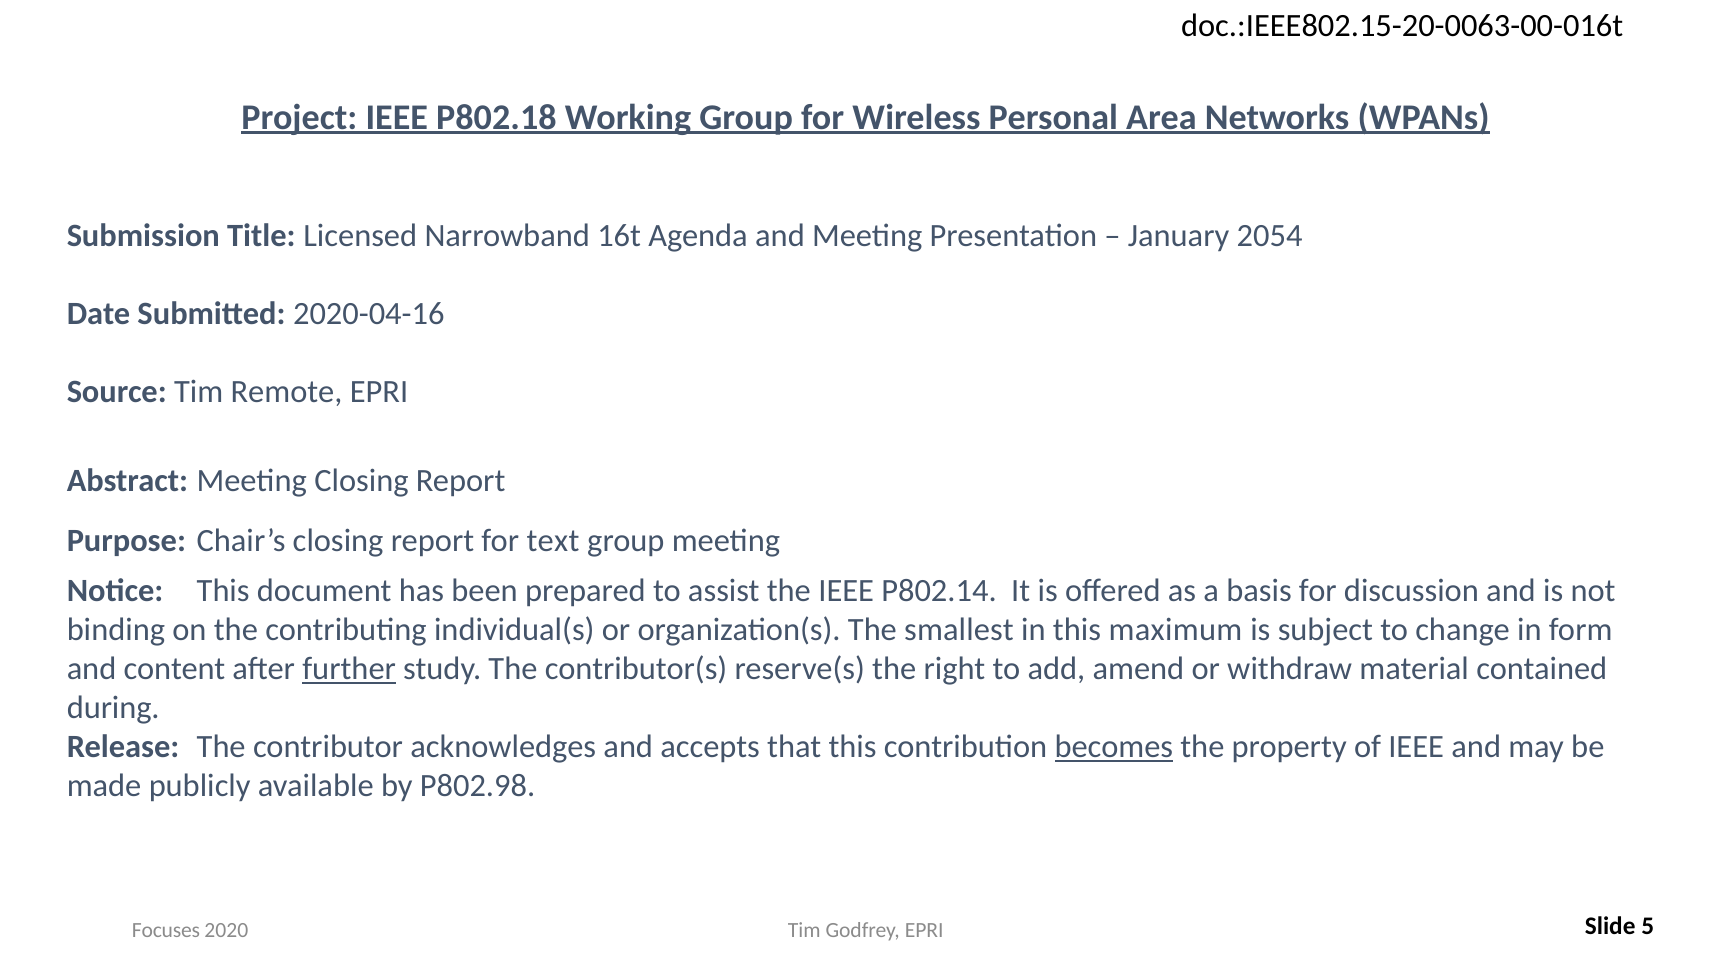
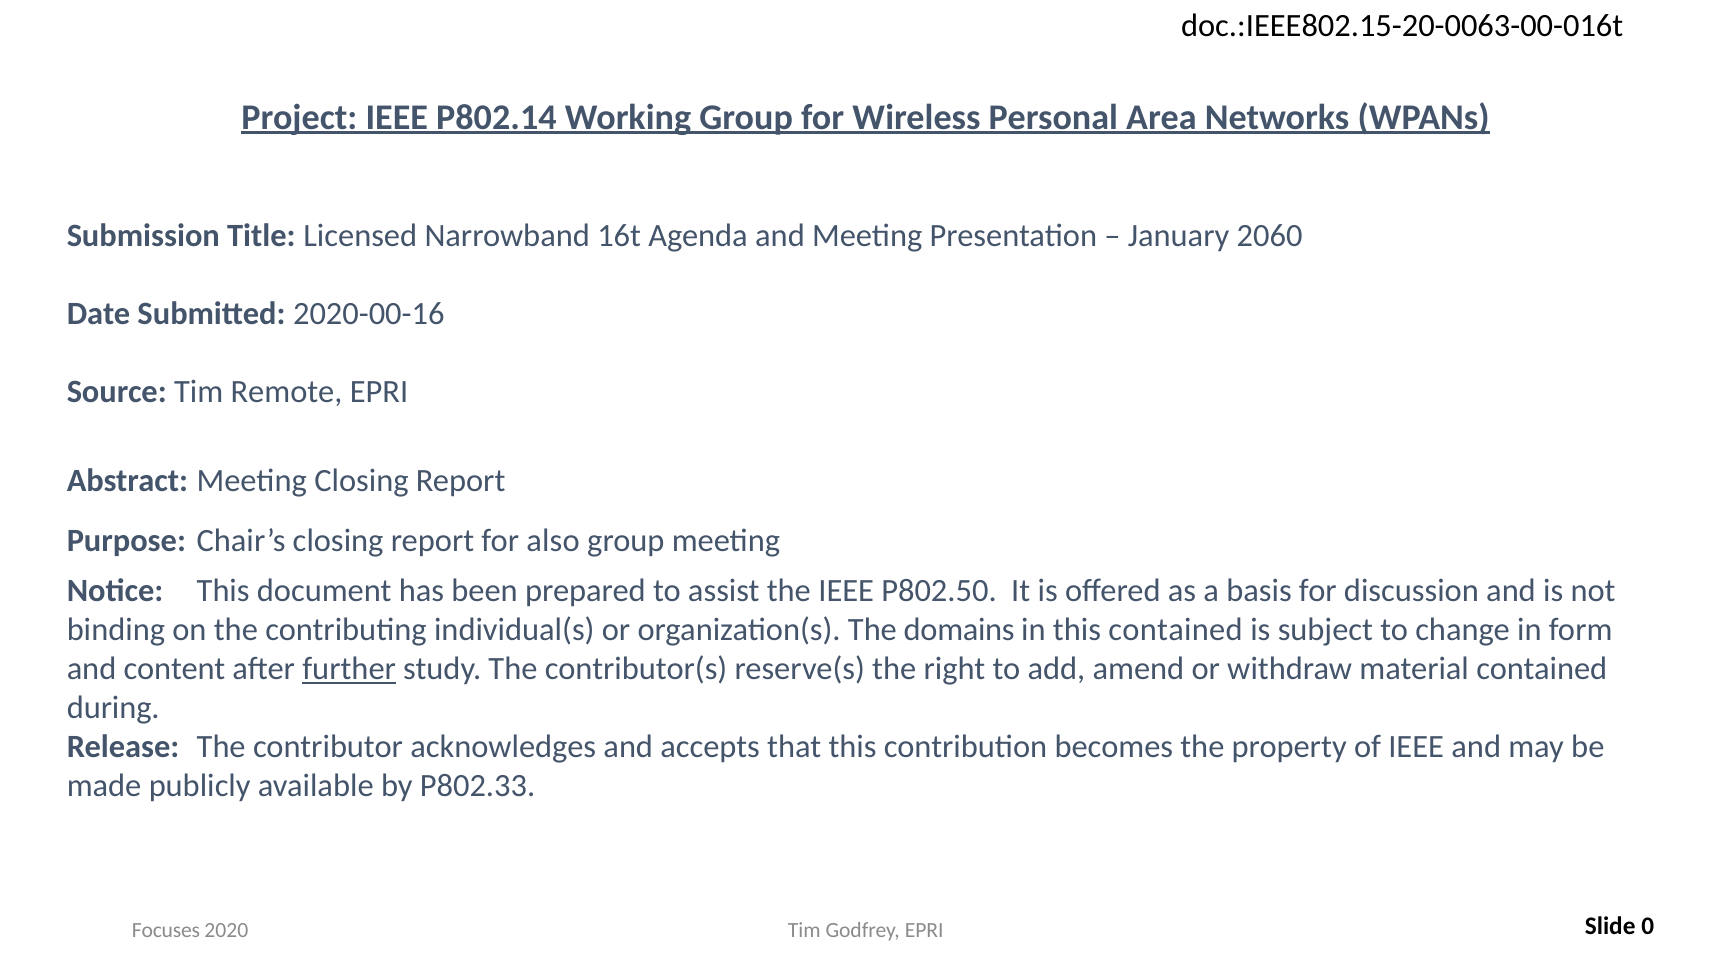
P802.18: P802.18 -> P802.14
2054: 2054 -> 2060
2020-04-16: 2020-04-16 -> 2020-00-16
text: text -> also
P802.14: P802.14 -> P802.50
smallest: smallest -> domains
this maximum: maximum -> contained
becomes underline: present -> none
P802.98: P802.98 -> P802.33
5: 5 -> 0
